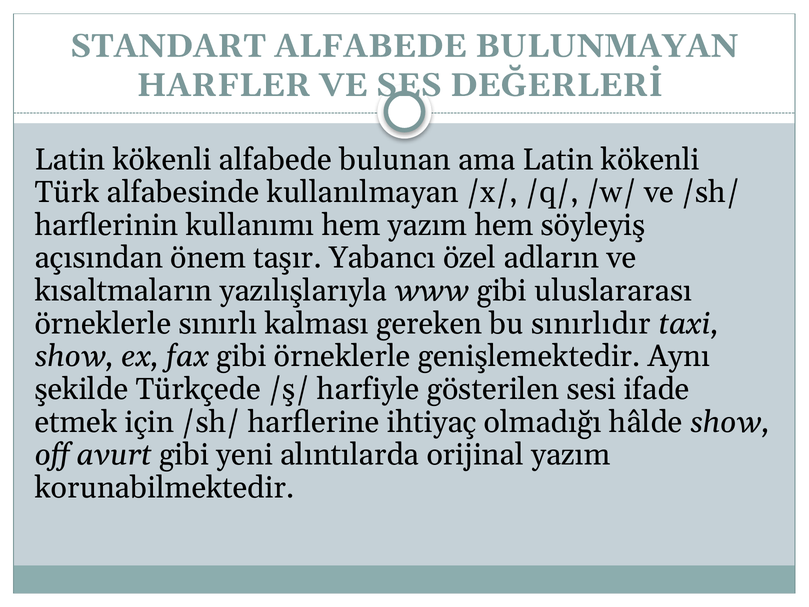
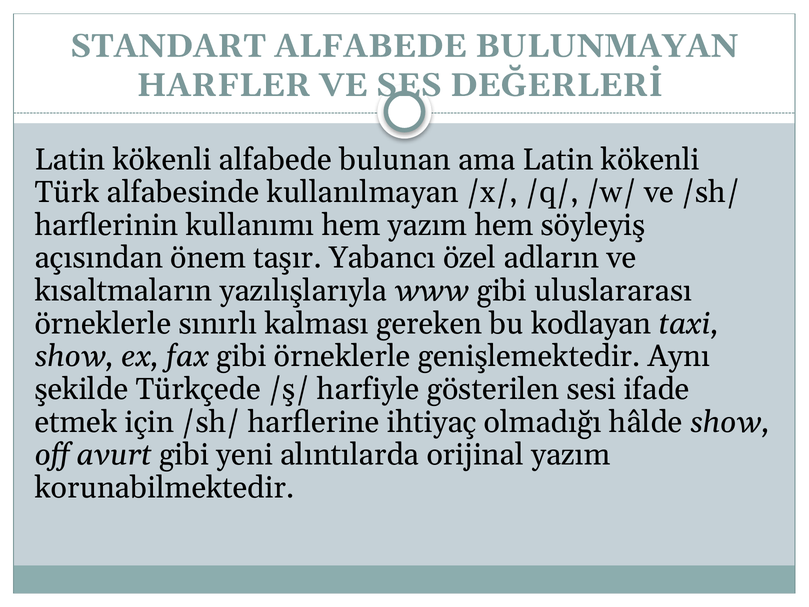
sınırlıdır: sınırlıdır -> kodlayan
